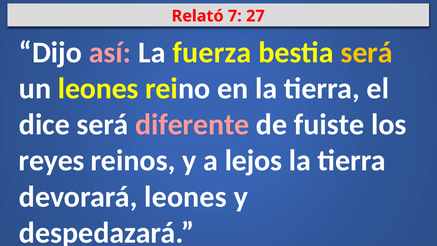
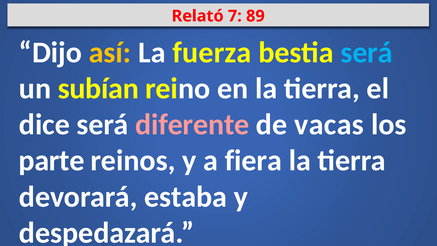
27: 27 -> 89
así colour: pink -> yellow
será at (367, 52) colour: yellow -> light blue
un leones: leones -> subían
fuiste: fuiste -> vacas
reyes: reyes -> parte
lejos: lejos -> fiera
devorará leones: leones -> estaba
